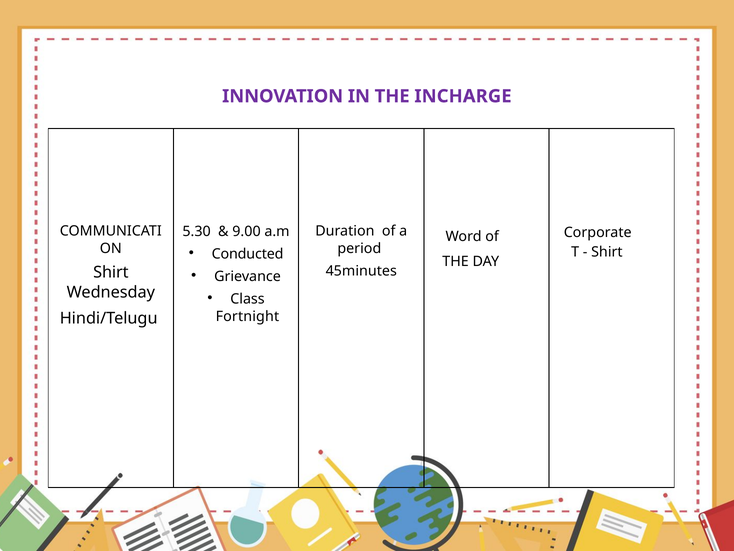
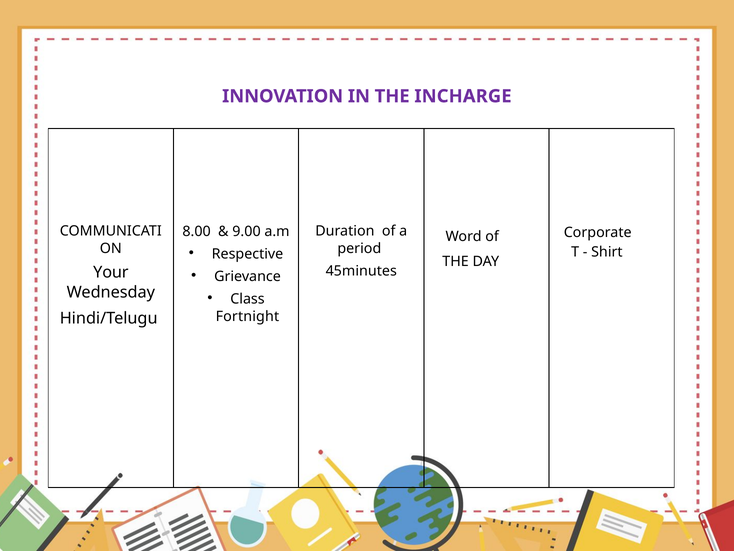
5.30: 5.30 -> 8.00
Conducted: Conducted -> Respective
Shirt at (111, 272): Shirt -> Your
